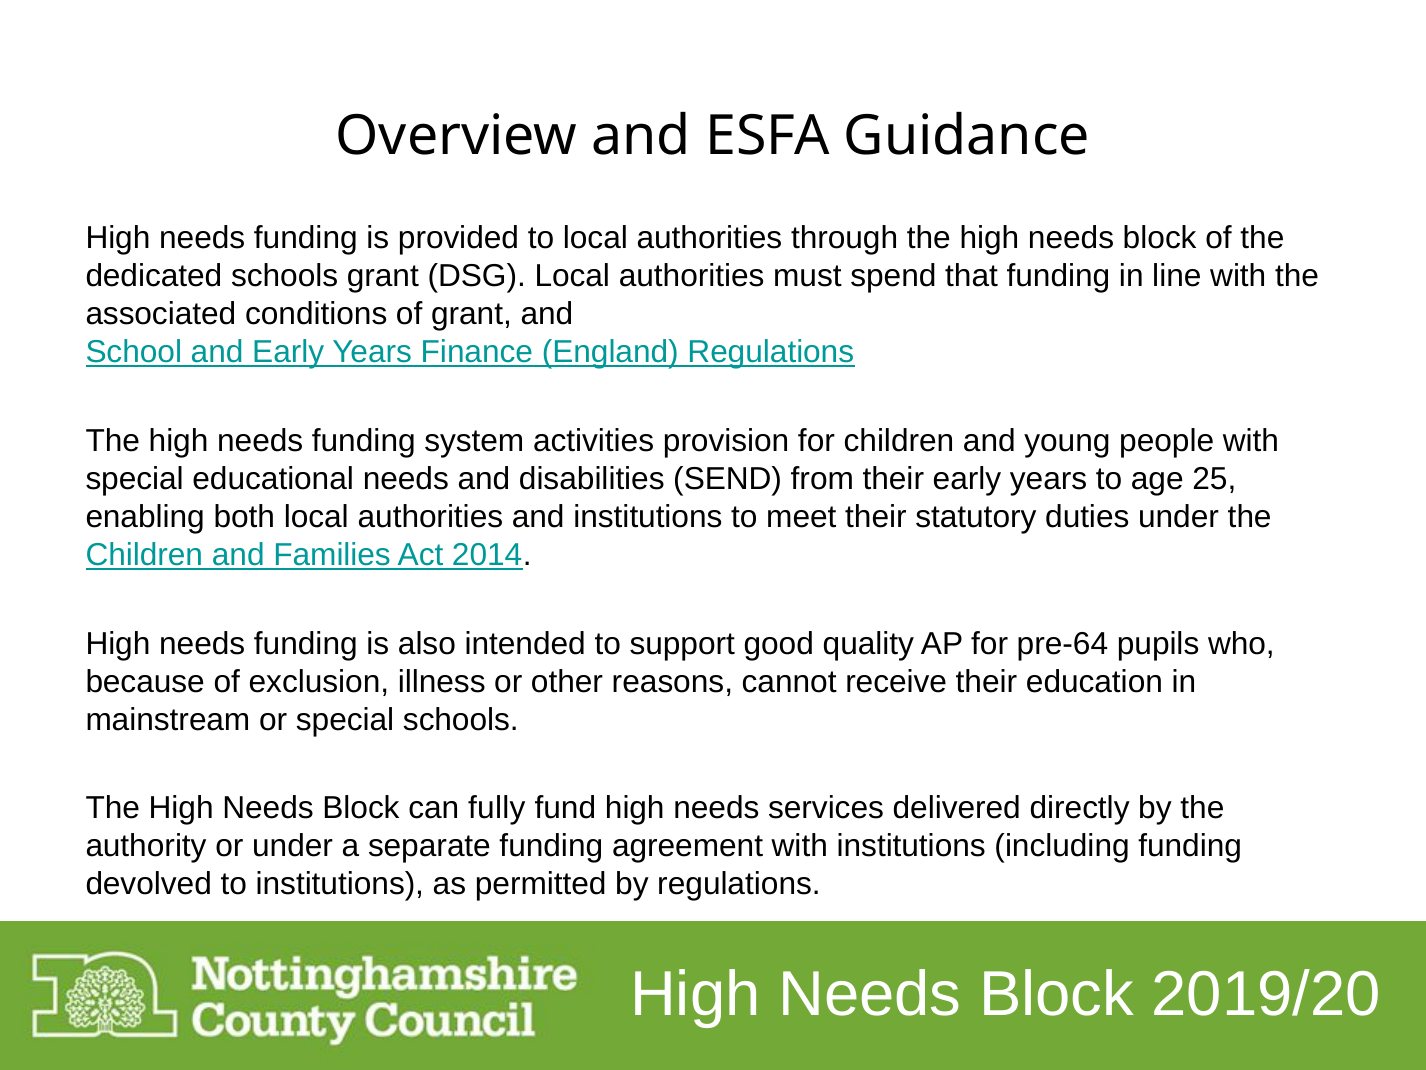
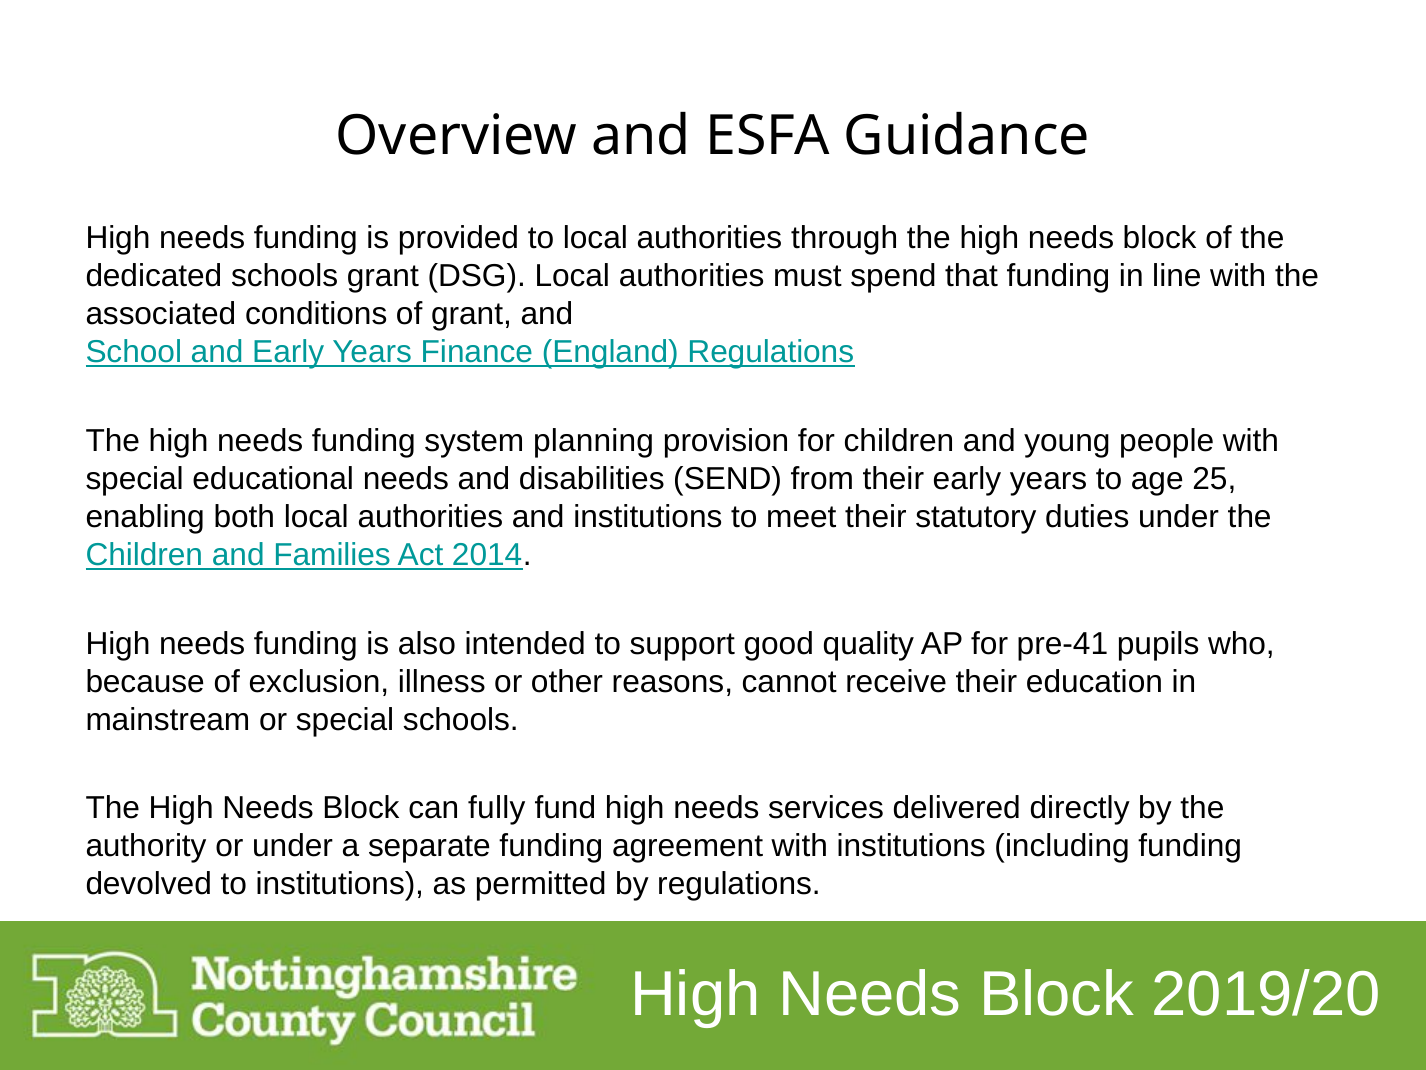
activities: activities -> planning
pre-64: pre-64 -> pre-41
